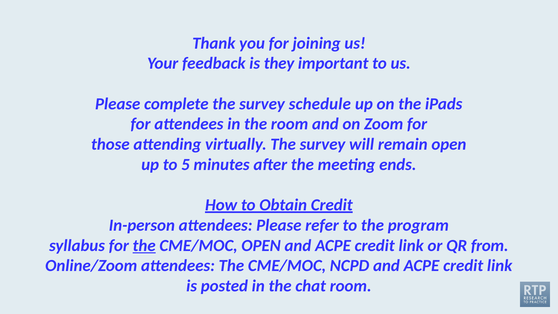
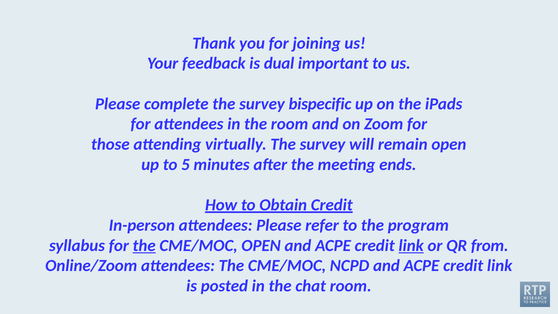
they: they -> dual
schedule: schedule -> bispecific
link at (411, 245) underline: none -> present
